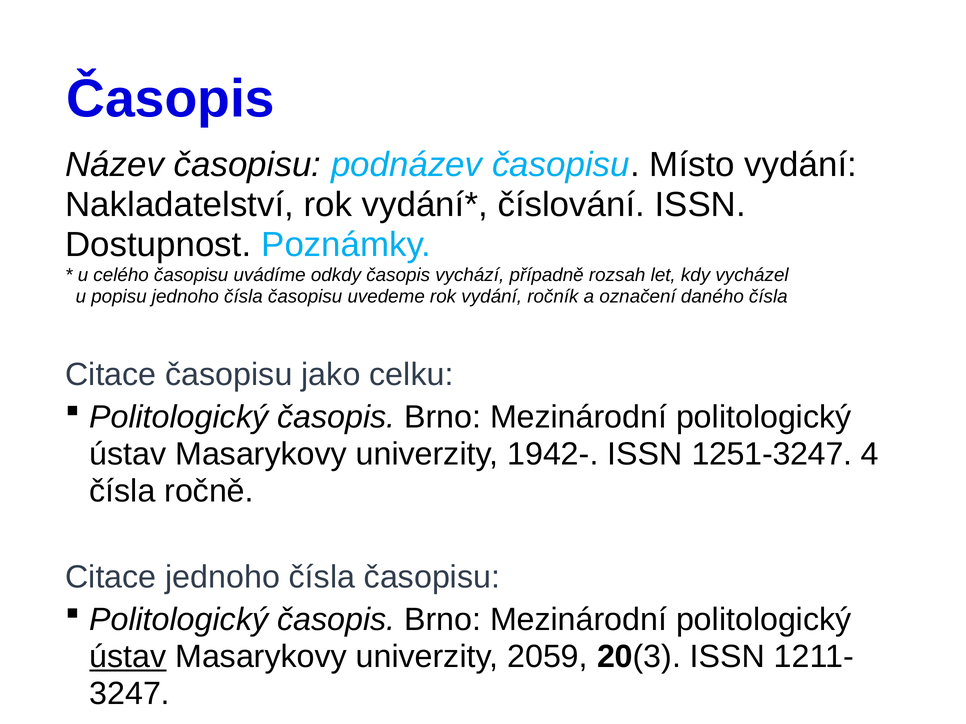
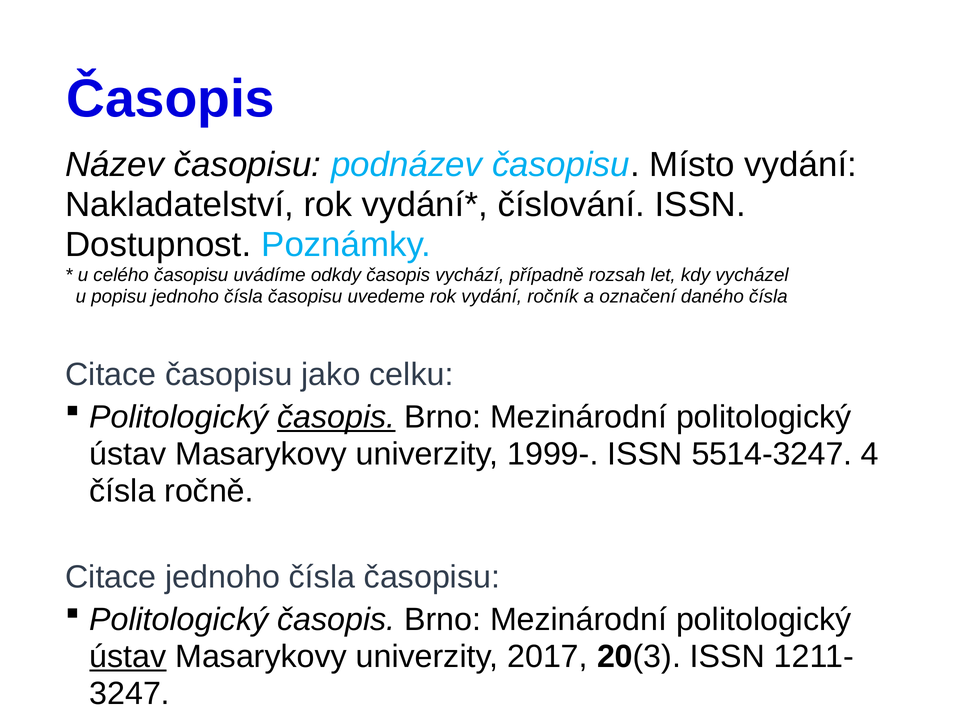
časopis at (336, 417) underline: none -> present
1942-: 1942- -> 1999-
1251-3247: 1251-3247 -> 5514-3247
2059: 2059 -> 2017
